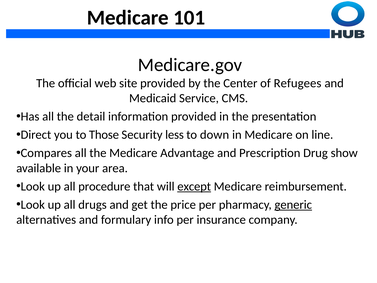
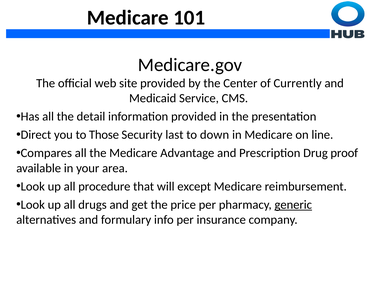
Refugees: Refugees -> Currently
less: less -> last
show: show -> proof
except underline: present -> none
